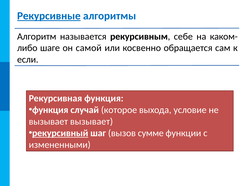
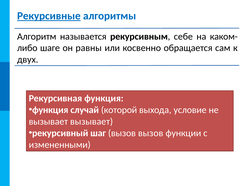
самой: самой -> равны
если: если -> двух
которое: которое -> которой
рекурсивный underline: present -> none
вызов сумме: сумме -> вызов
